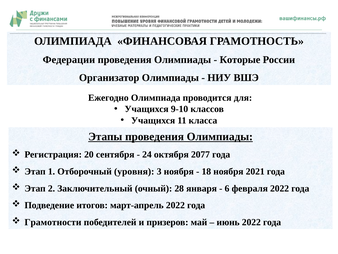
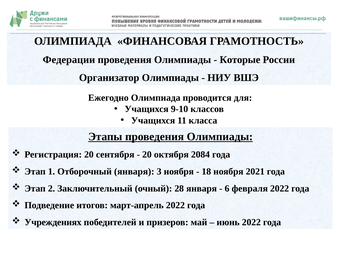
24 at (147, 154): 24 -> 20
2077: 2077 -> 2084
Отборочный уровня: уровня -> января
Грамотности: Грамотности -> Учреждениях
